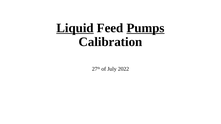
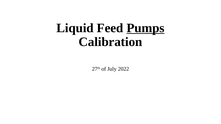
Liquid underline: present -> none
